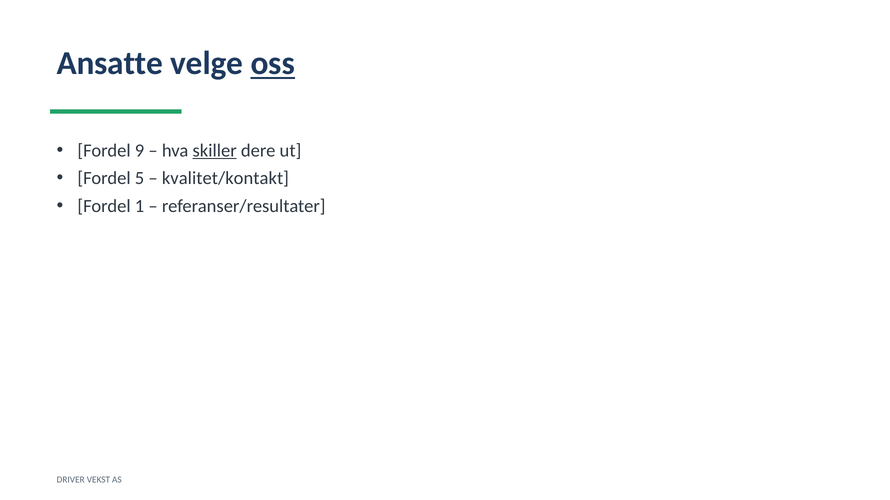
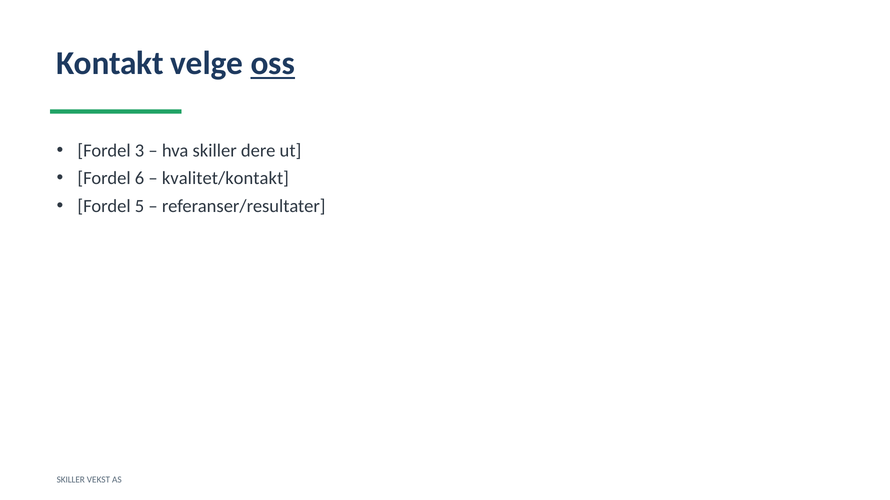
Ansatte: Ansatte -> Kontakt
9: 9 -> 3
skiller at (215, 151) underline: present -> none
5: 5 -> 6
1: 1 -> 5
DRIVER at (71, 480): DRIVER -> SKILLER
